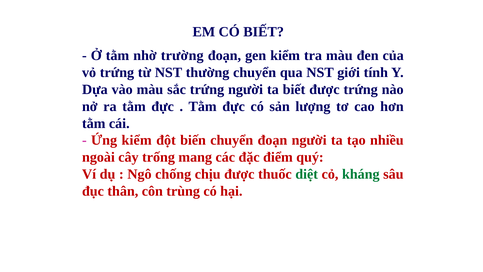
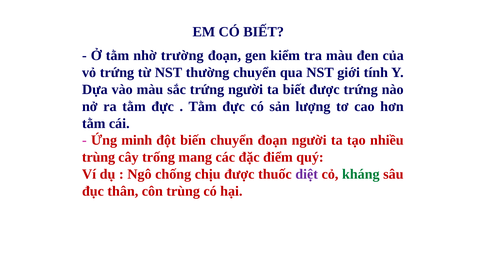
Ứng kiểm: kiểm -> minh
ngoài at (98, 157): ngoài -> trùng
diệt colour: green -> purple
